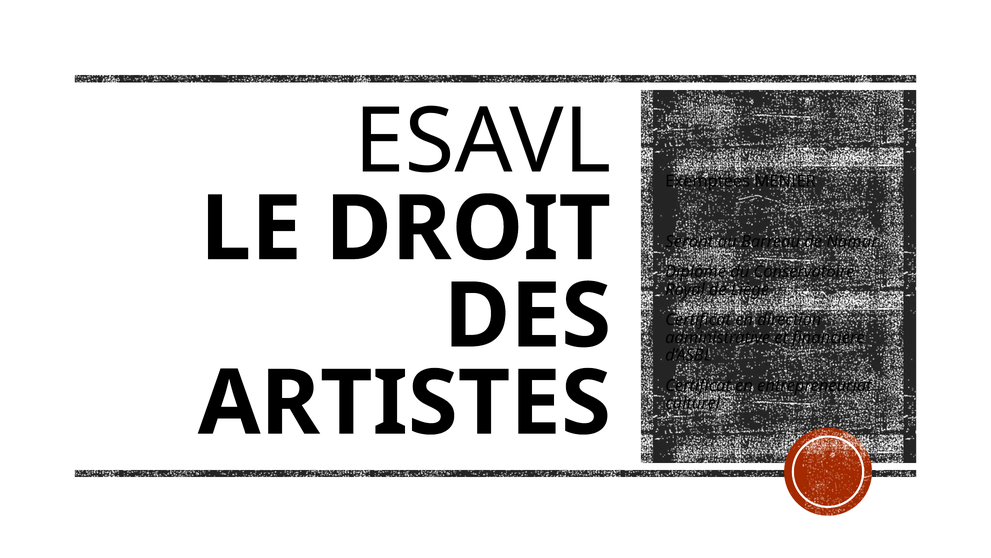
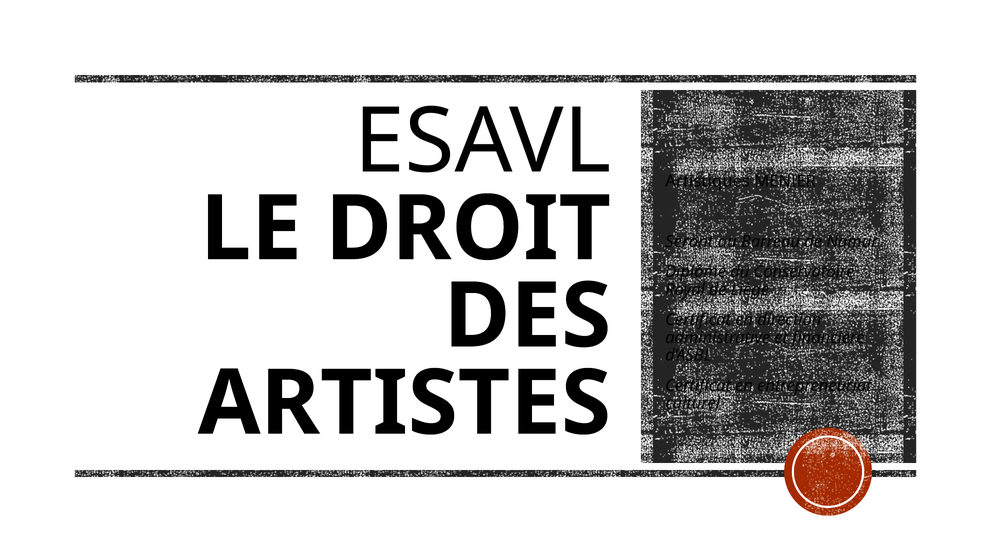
Exemptées: Exemptées -> Artistiques
